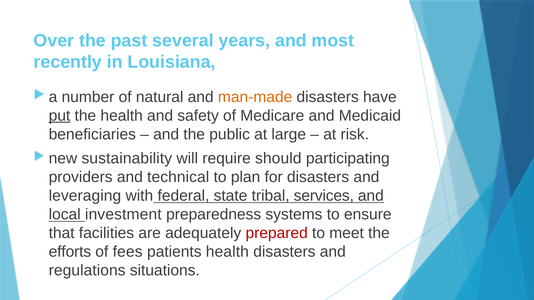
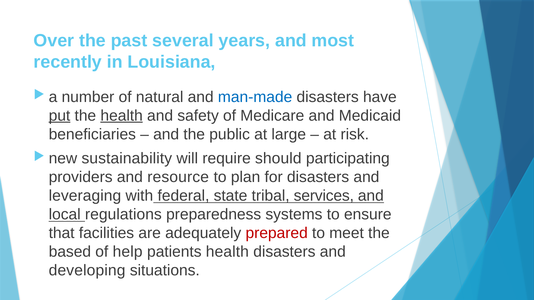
man-made colour: orange -> blue
health at (122, 116) underline: none -> present
technical: technical -> resource
investment: investment -> regulations
efforts: efforts -> based
fees: fees -> help
regulations: regulations -> developing
